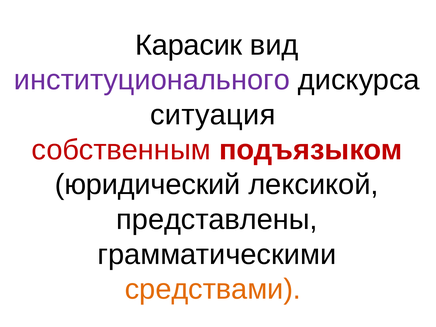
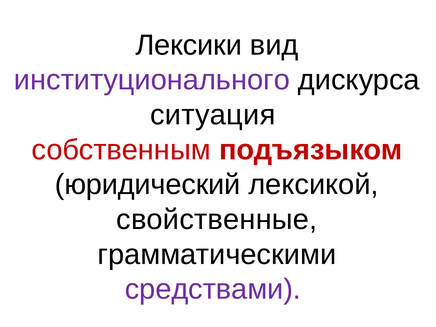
Карасик: Карасик -> Лексики
представлены: представлены -> свойственные
средствами colour: orange -> purple
